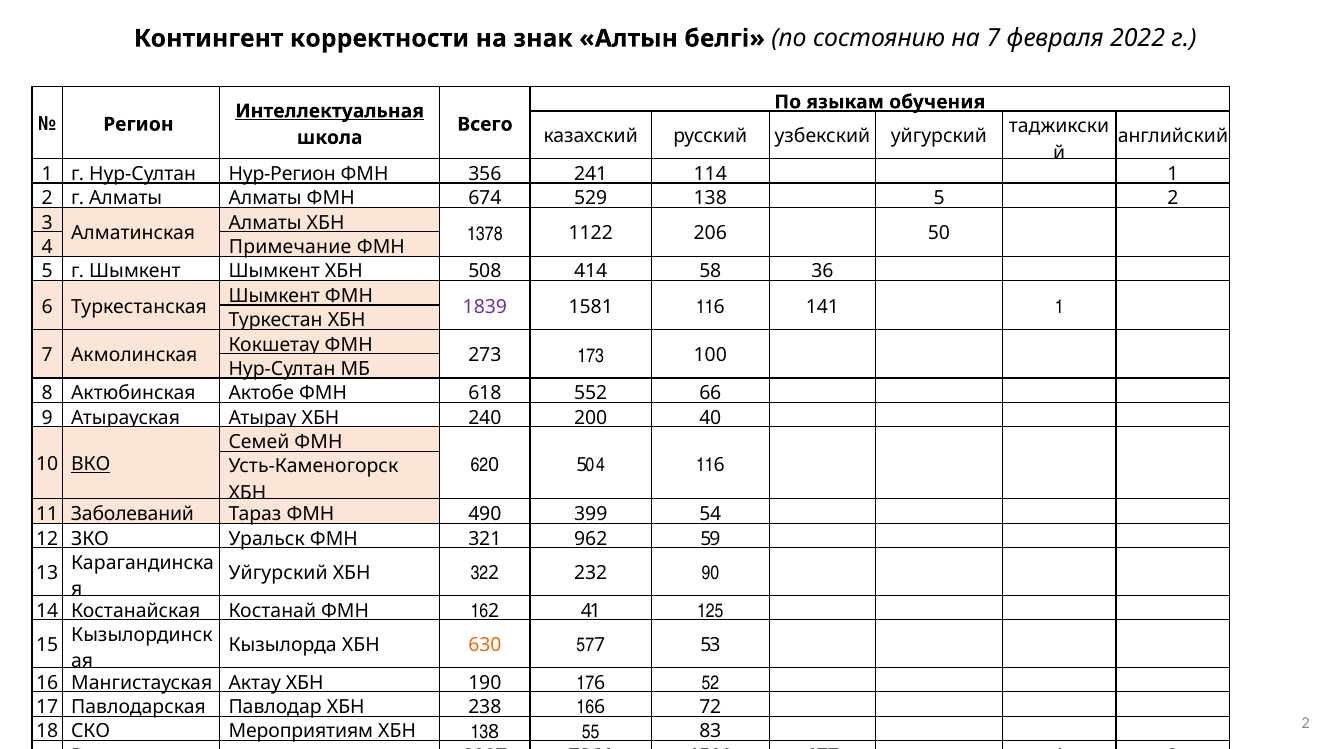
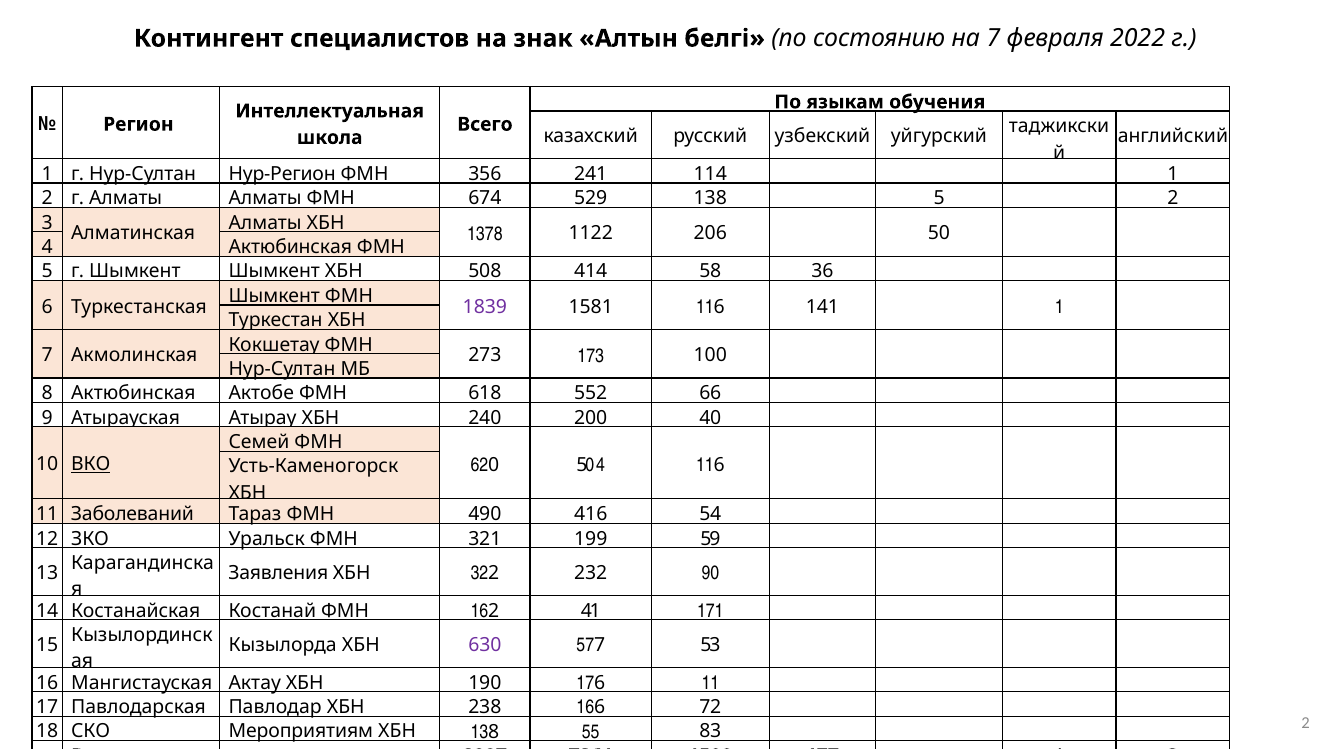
корректности: корректности -> специалистов
Интеллектуальная underline: present -> none
4 Примечание: Примечание -> Актюбинская
399: 399 -> 416
962: 962 -> 199
Уйгурский at (278, 573): Уйгурский -> Заявления
125: 125 -> 171
630 colour: orange -> purple
176 52: 52 -> 11
